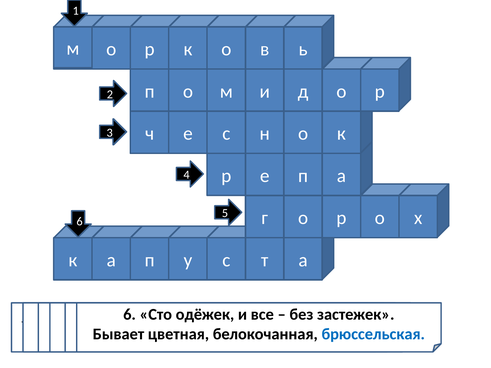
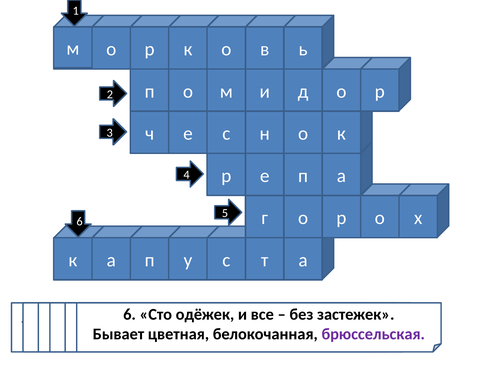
брюссельская colour: blue -> purple
